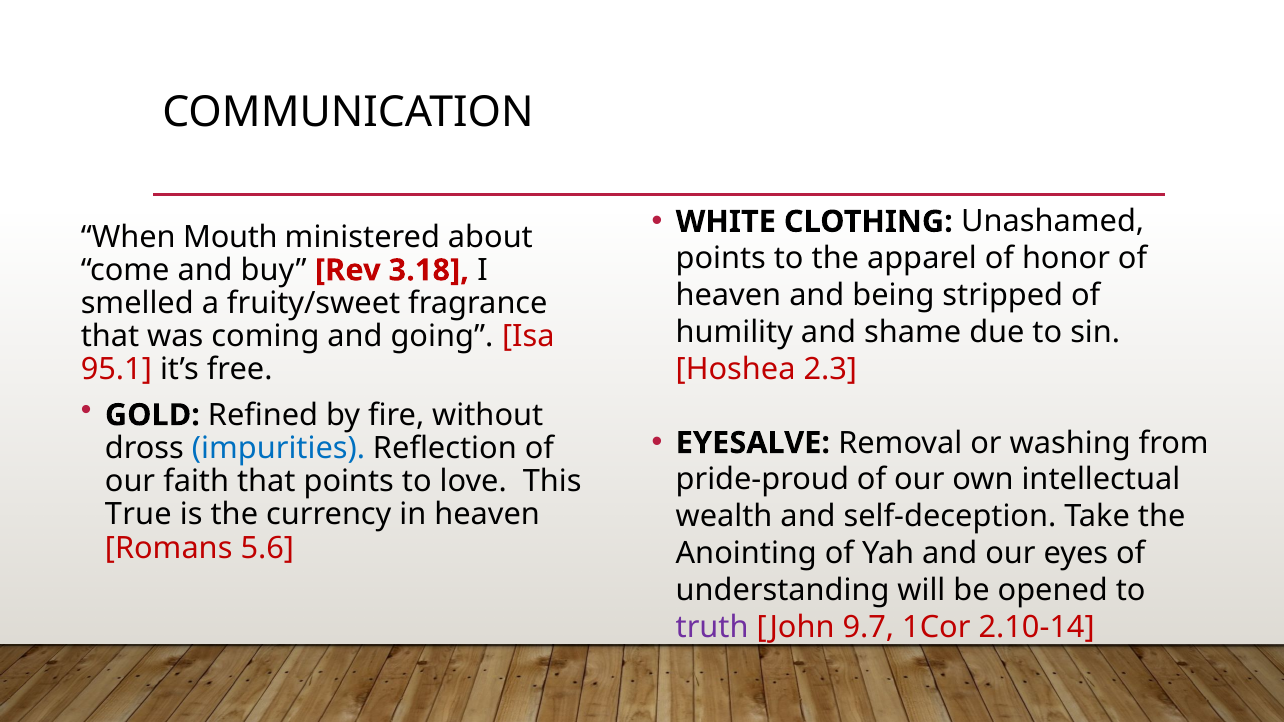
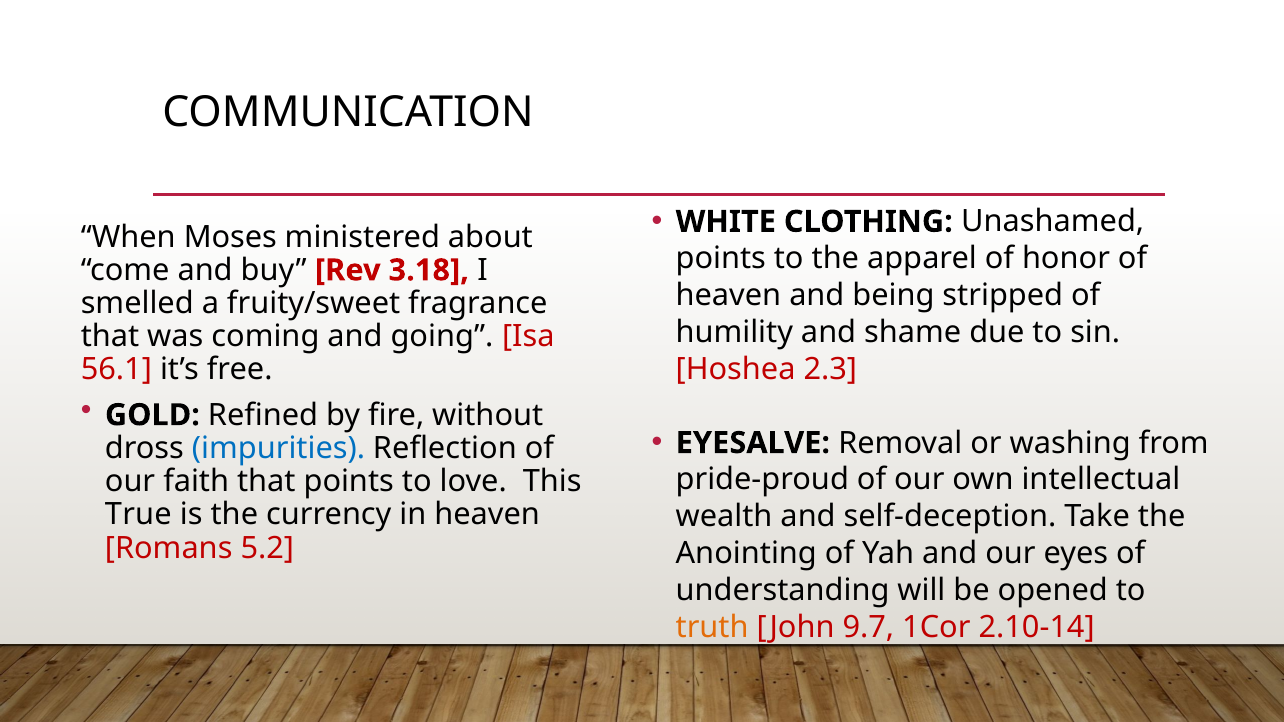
Mouth: Mouth -> Moses
95.1: 95.1 -> 56.1
5.6: 5.6 -> 5.2
truth colour: purple -> orange
